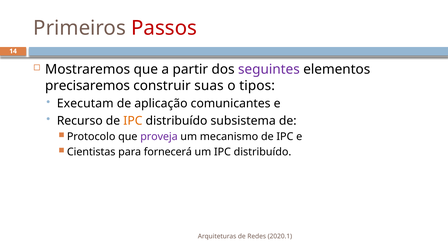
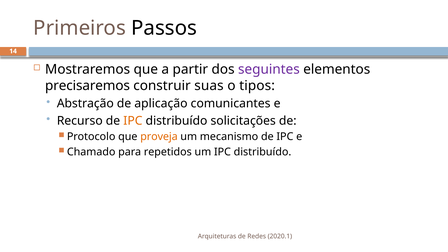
Passos colour: red -> black
Executam: Executam -> Abstração
subsistema: subsistema -> solicitações
proveja colour: purple -> orange
Cientistas: Cientistas -> Chamado
fornecerá: fornecerá -> repetidos
